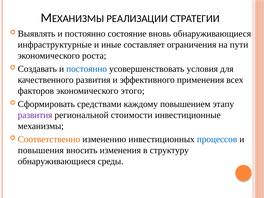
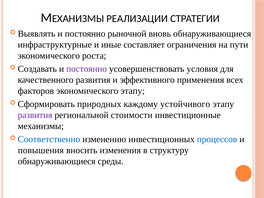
состояние: состояние -> рыночной
постоянно at (87, 69) colour: blue -> purple
экономического этого: этого -> этапу
средствами: средствами -> природных
повышением: повышением -> устойчивого
Соответственно colour: orange -> blue
